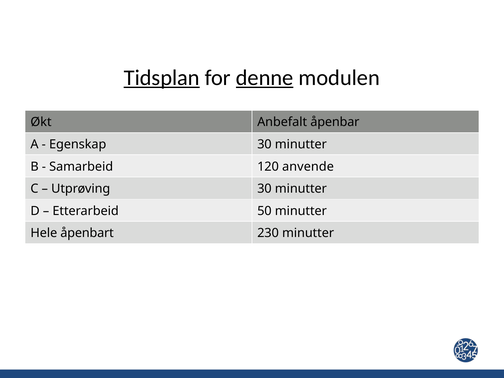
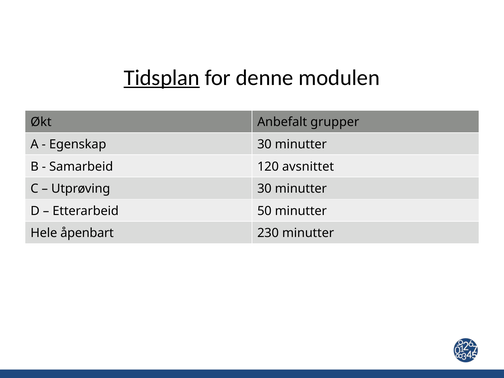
denne underline: present -> none
åpenbar: åpenbar -> grupper
anvende: anvende -> avsnittet
